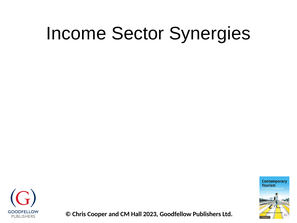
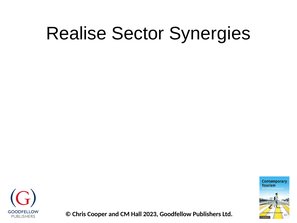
Income: Income -> Realise
